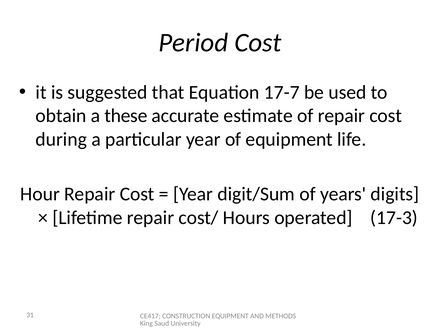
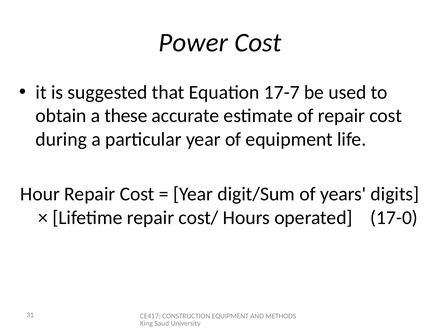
Period: Period -> Power
17-3: 17-3 -> 17-0
